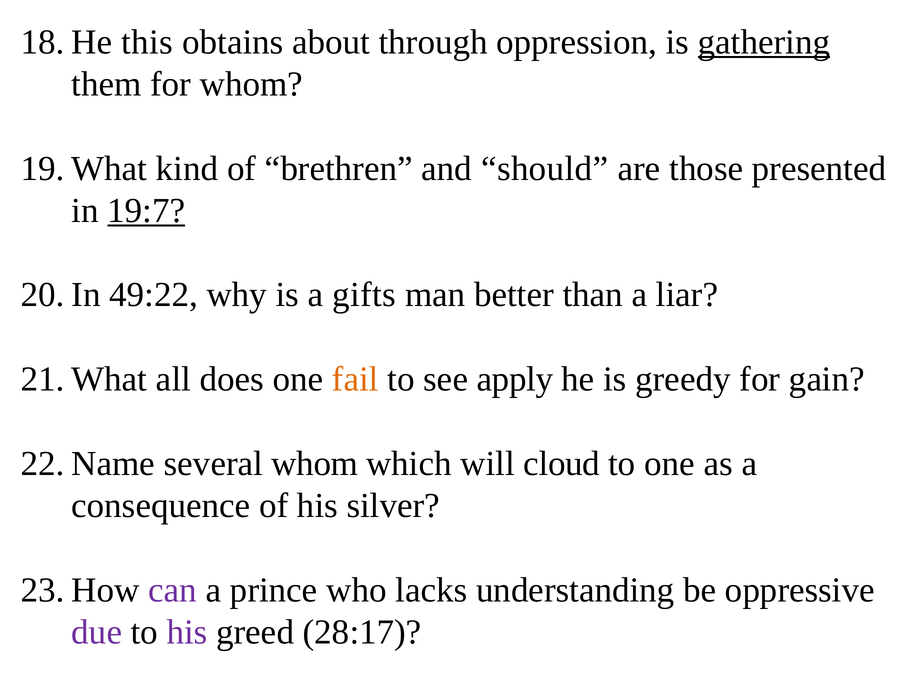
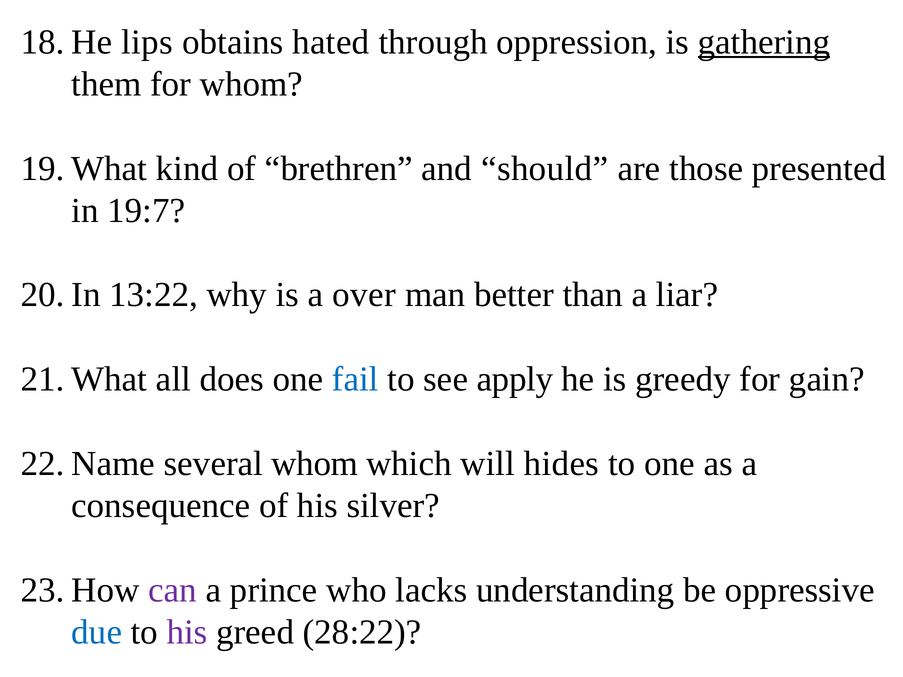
this: this -> lips
obtains about: about -> hated
19:7 underline: present -> none
49:22: 49:22 -> 13:22
gifts: gifts -> over
fail colour: orange -> blue
cloud: cloud -> hides
due colour: purple -> blue
28:17: 28:17 -> 28:22
